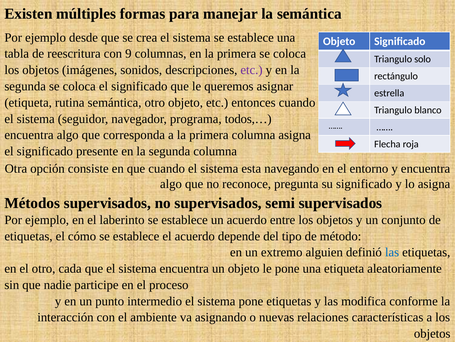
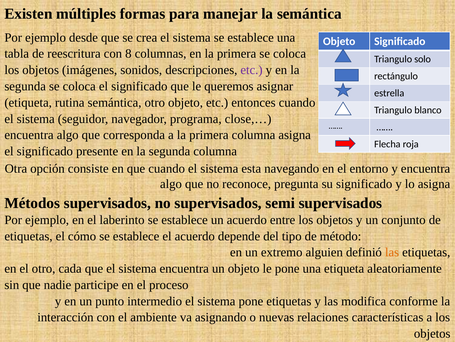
9: 9 -> 8
todos,…: todos,… -> close,…
las at (392, 252) colour: blue -> orange
